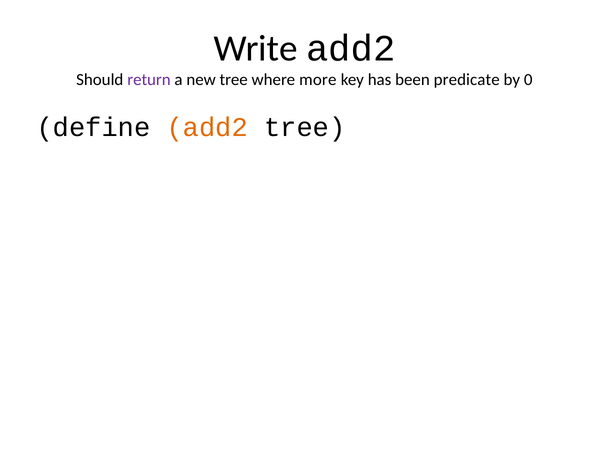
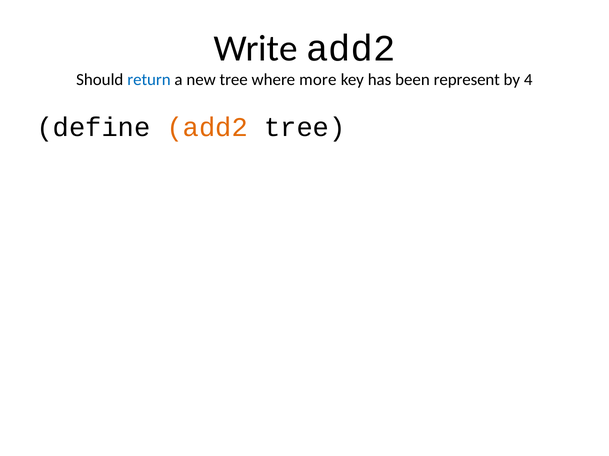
return colour: purple -> blue
predicate: predicate -> represent
0: 0 -> 4
